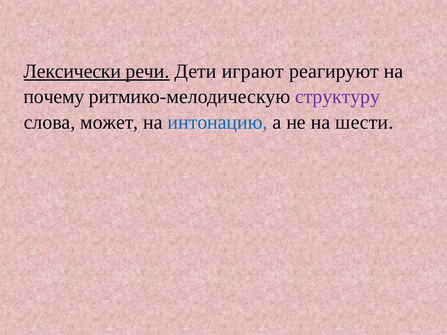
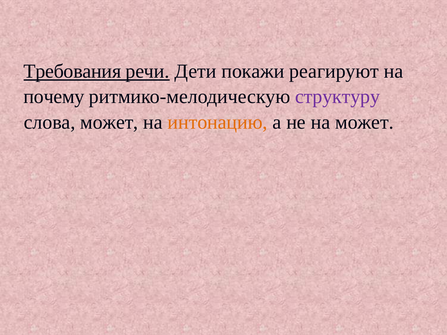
Лексически: Лексически -> Требования
играют: играют -> покажи
интонацию colour: blue -> orange
на шести: шести -> может
